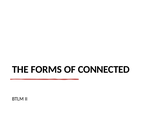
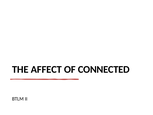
FORMS: FORMS -> AFFECT
